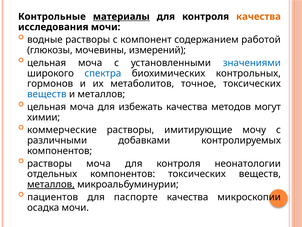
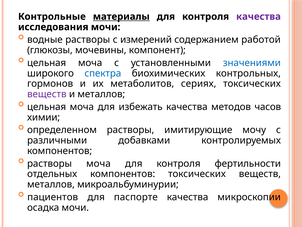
качества at (259, 17) colour: orange -> purple
компонент: компонент -> измерений
измерений: измерений -> компонент
точное: точное -> сериях
веществ at (47, 94) colour: blue -> purple
могут: могут -> часов
коммерческие: коммерческие -> определенном
неонатологии: неонатологии -> фертильности
металлов at (51, 184) underline: present -> none
